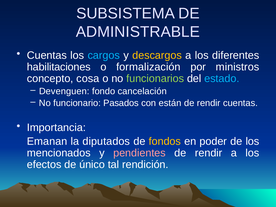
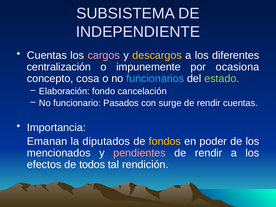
ADMINISTRABLE: ADMINISTRABLE -> INDEPENDIENTE
cargos colour: light blue -> pink
habilitaciones: habilitaciones -> centralización
formalización: formalización -> impunemente
ministros: ministros -> ocasiona
funcionarios colour: light green -> light blue
estado colour: light blue -> light green
Devenguen: Devenguen -> Elaboración
están: están -> surge
único: único -> todos
